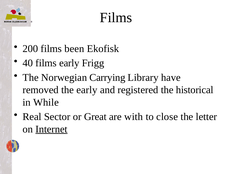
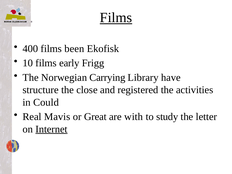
Films at (116, 18) underline: none -> present
200: 200 -> 400
40: 40 -> 10
removed: removed -> structure
the early: early -> close
historical: historical -> activities
While: While -> Could
Sector: Sector -> Mavis
close: close -> study
